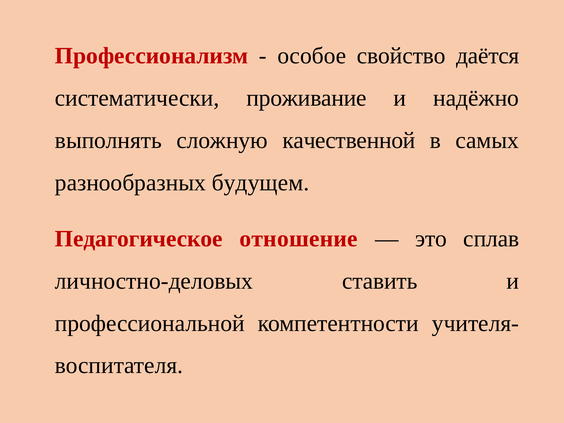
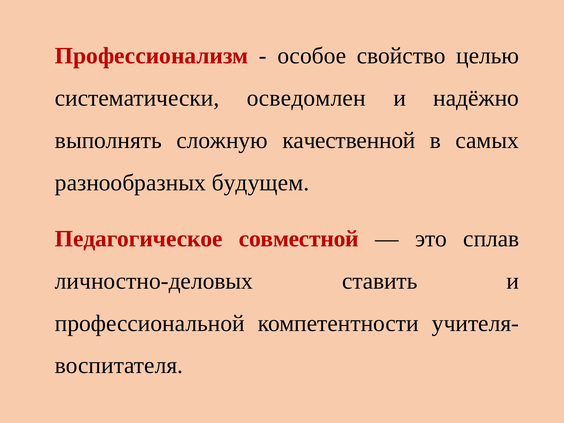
даётся: даётся -> целью
проживание: проживание -> осведомлен
отношение: отношение -> совместной
